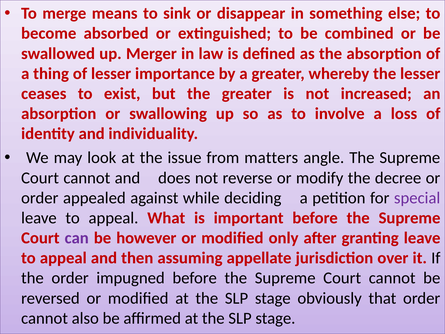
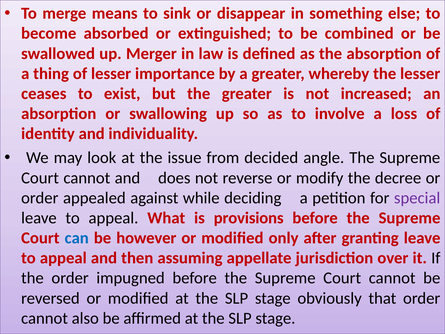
matters: matters -> decided
important: important -> provisions
can colour: purple -> blue
